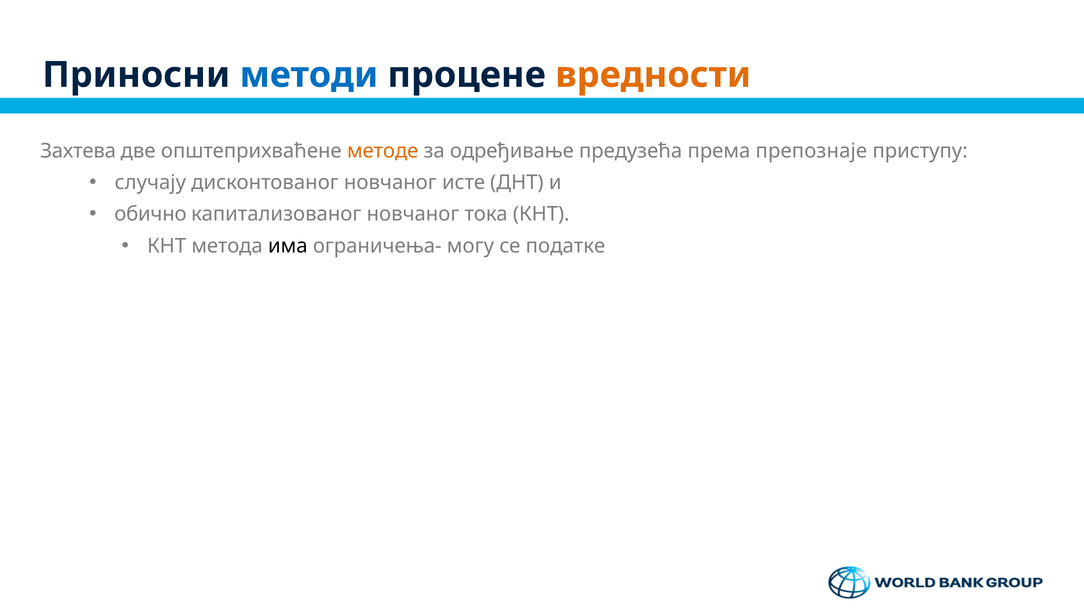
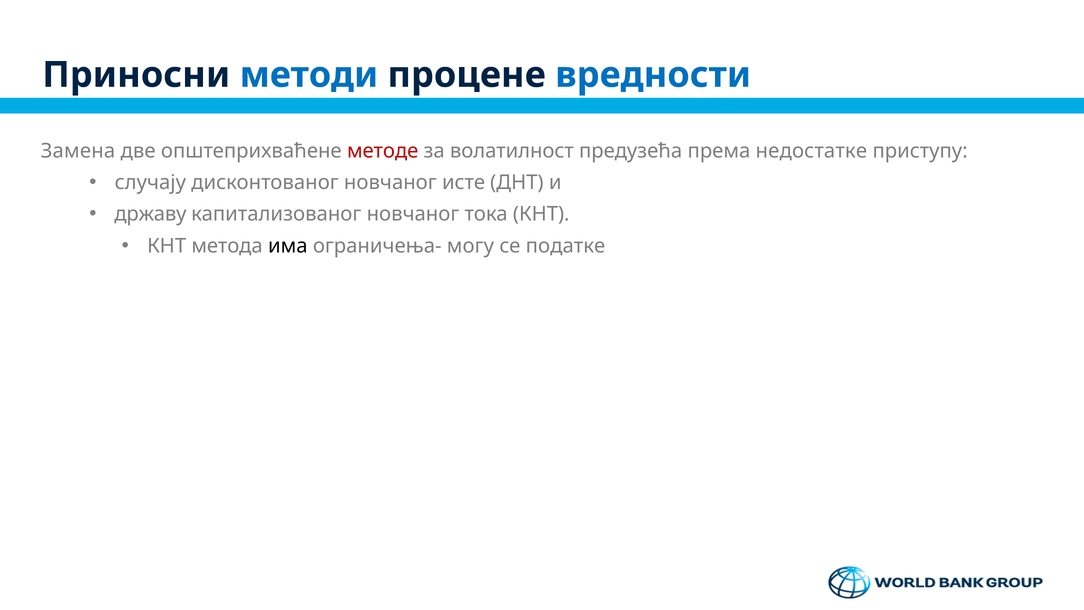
вредности colour: orange -> blue
Захтева: Захтева -> Замена
методе colour: orange -> red
одређивање: одређивање -> волатилност
препознаје: препознаје -> недостатке
обично: обично -> државу
